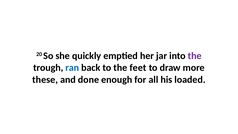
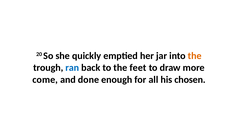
the at (195, 56) colour: purple -> orange
these: these -> come
loaded: loaded -> chosen
